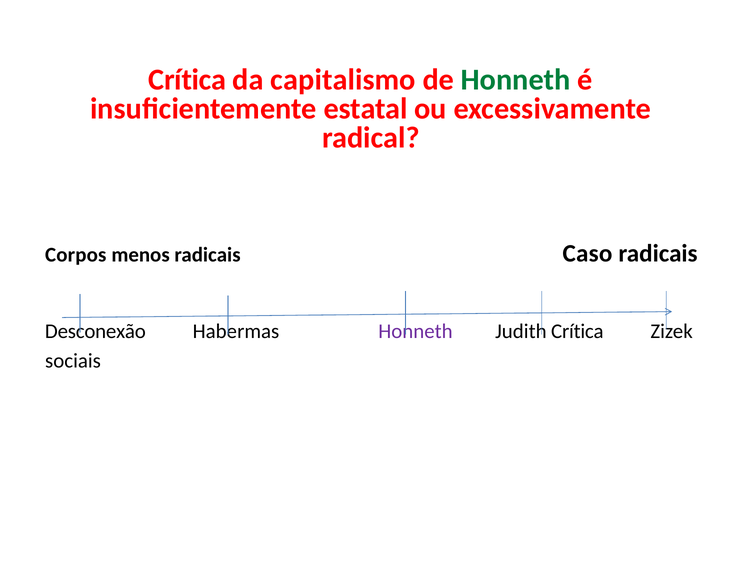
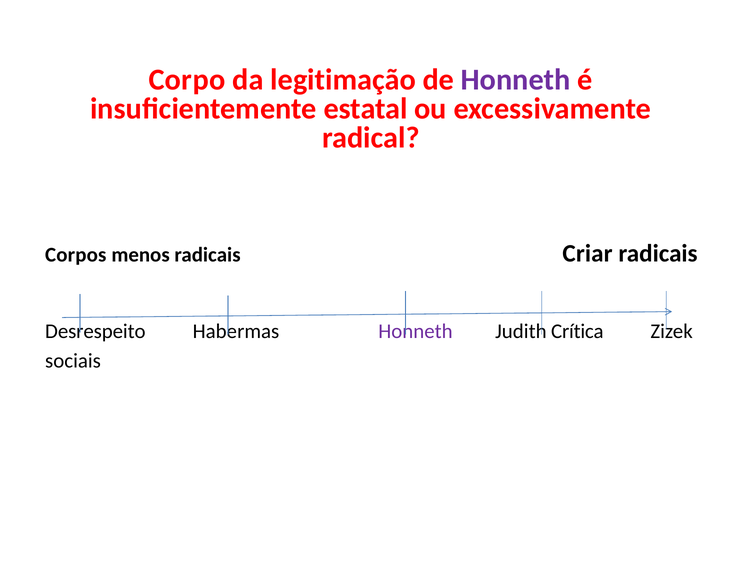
Crítica at (187, 80): Crítica -> Corpo
capitalismo: capitalismo -> legitimação
Honneth at (516, 80) colour: green -> purple
Caso: Caso -> Criar
Desconexão: Desconexão -> Desrespeito
